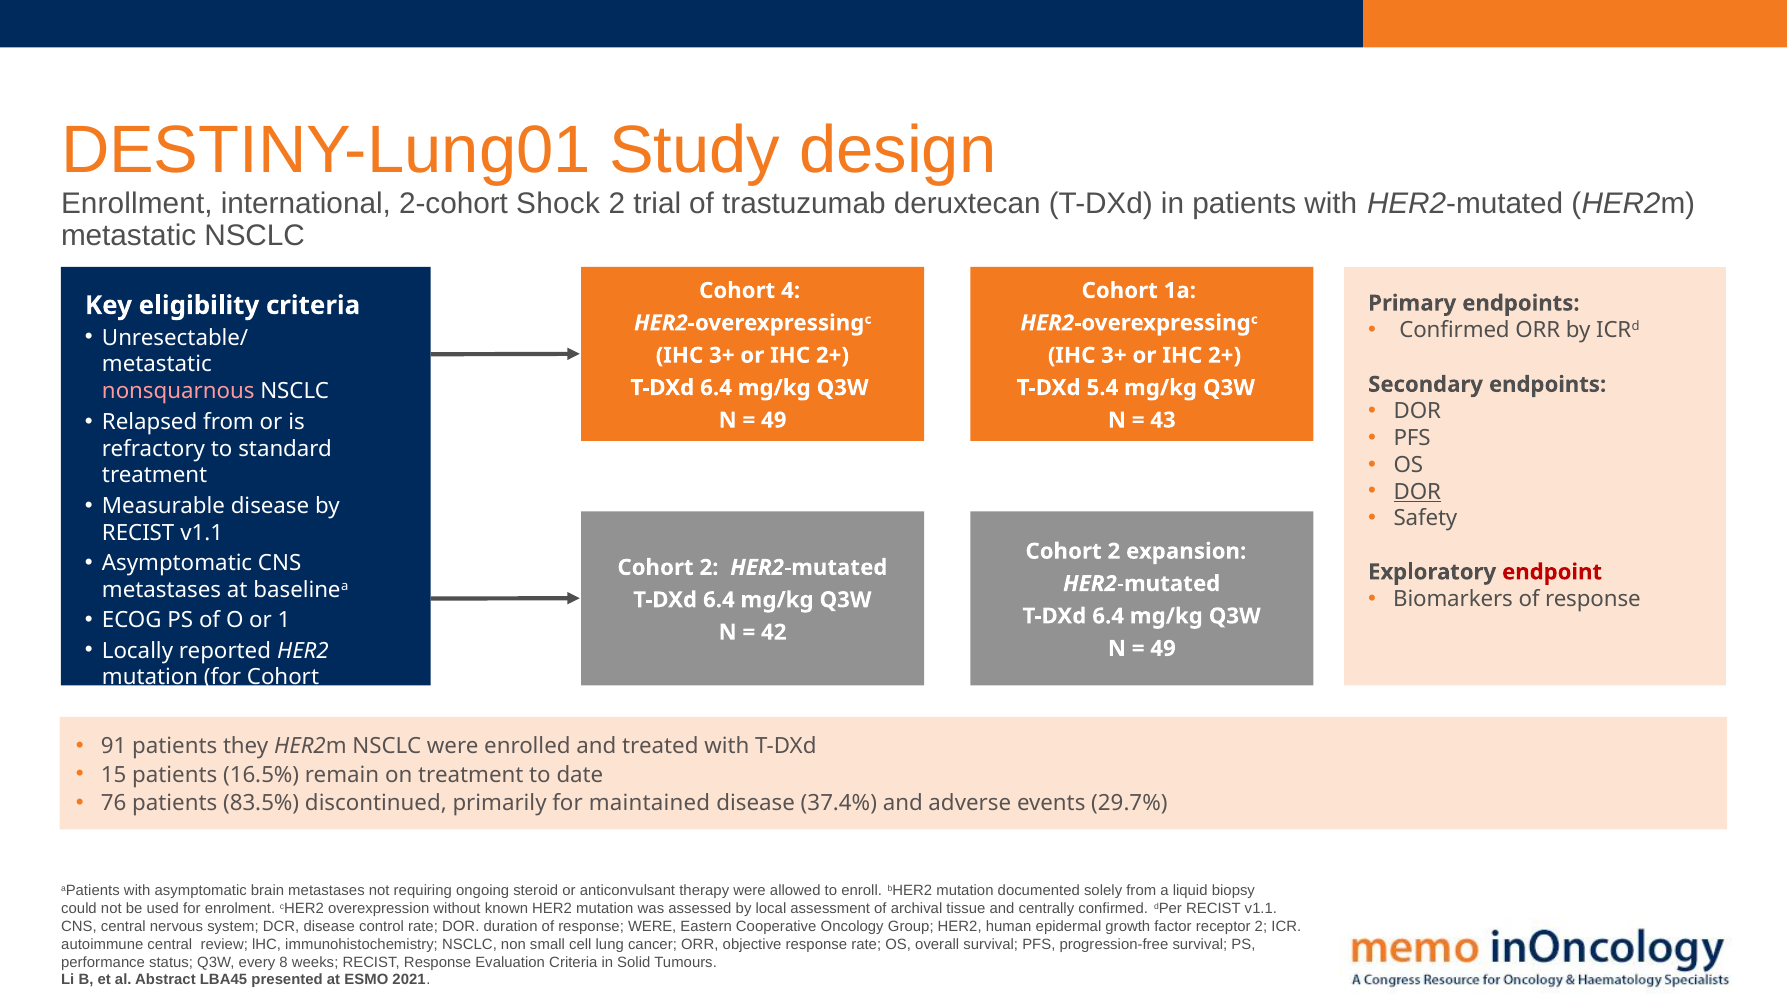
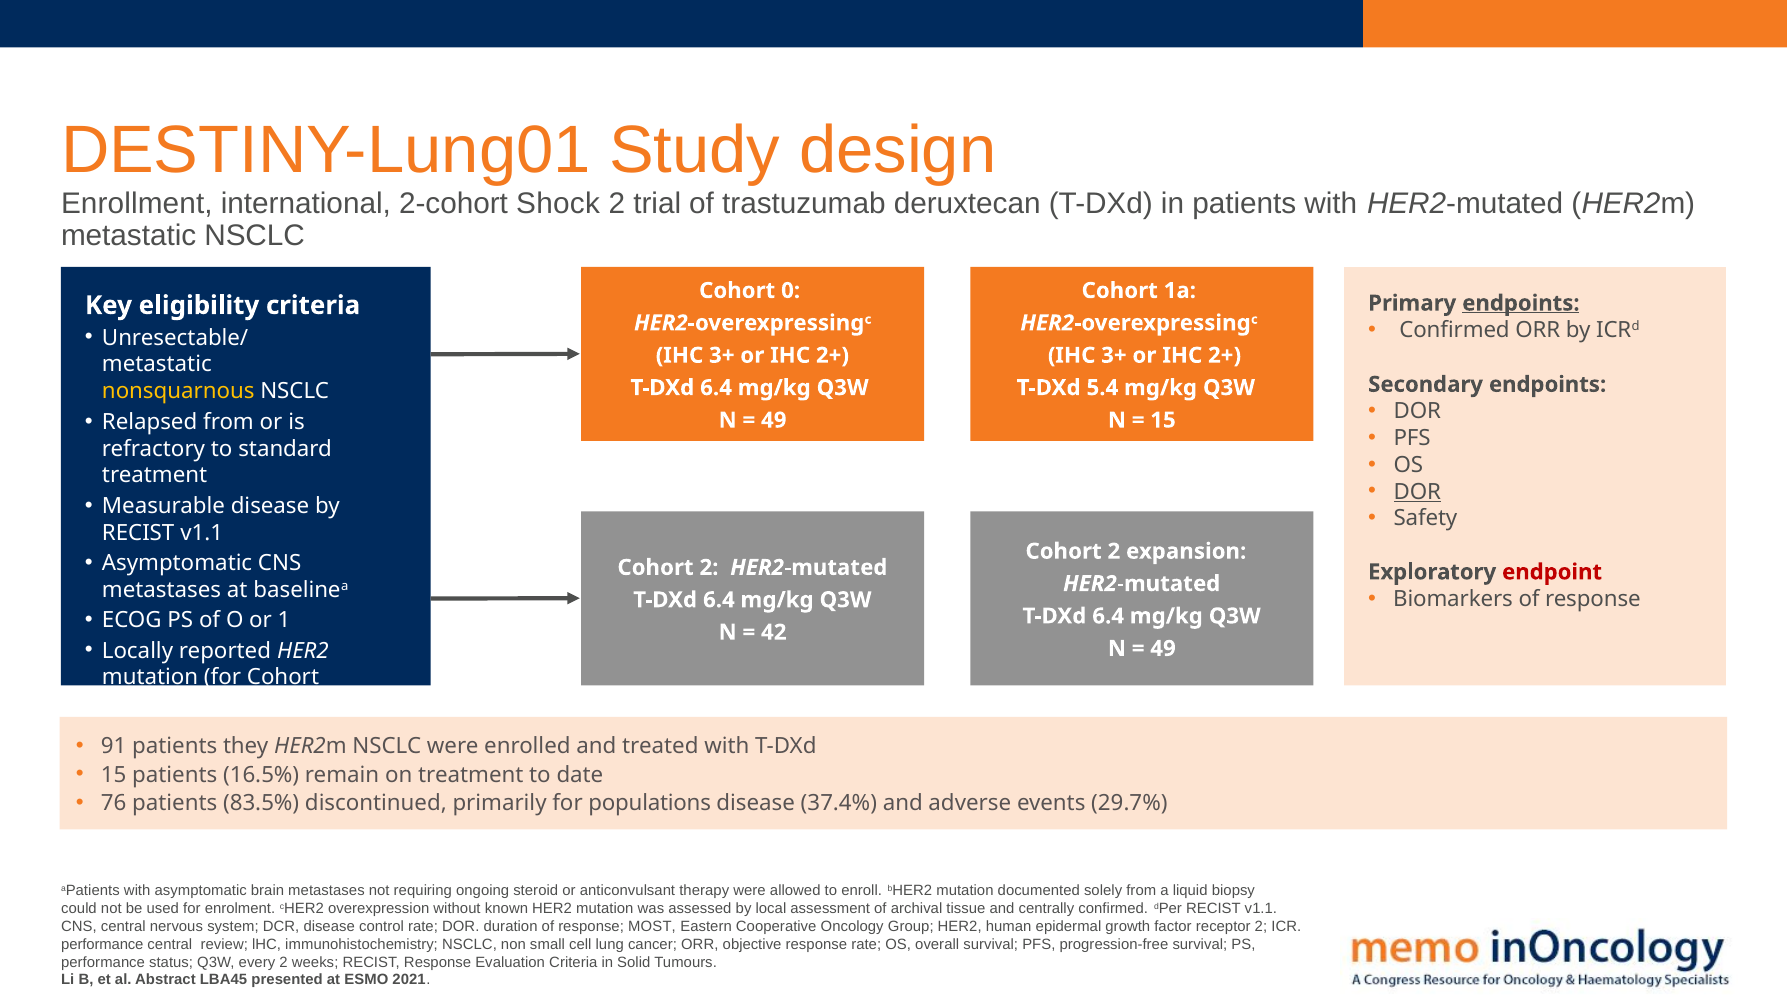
4: 4 -> 0
endpoints at (1521, 303) underline: none -> present
nonsquarnous colour: pink -> yellow
43 at (1163, 420): 43 -> 15
maintained: maintained -> populations
response WERE: WERE -> MOST
autoimmune at (102, 944): autoimmune -> performance
every 8: 8 -> 2
